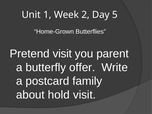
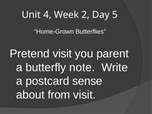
1: 1 -> 4
offer: offer -> note
family: family -> sense
hold: hold -> from
